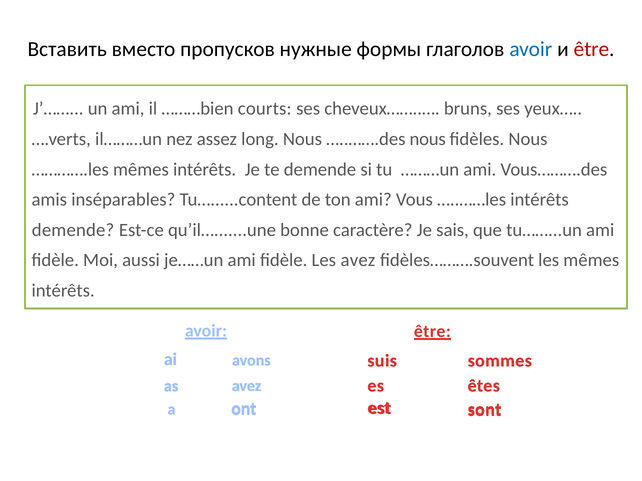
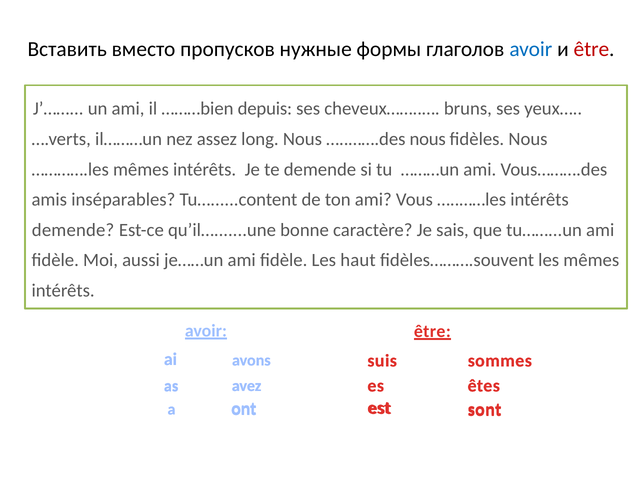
courts: courts -> depuis
Les avez: avez -> haut
